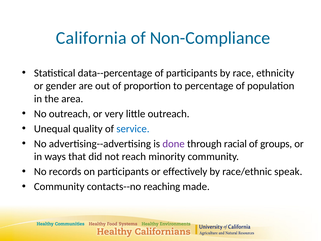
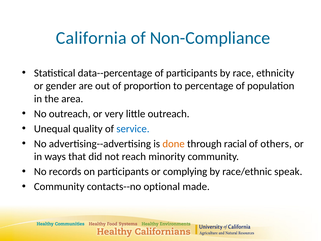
done colour: purple -> orange
groups: groups -> others
effectively: effectively -> complying
reaching: reaching -> optional
